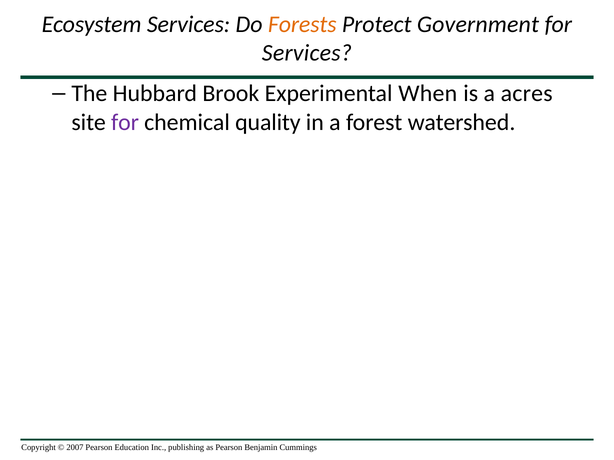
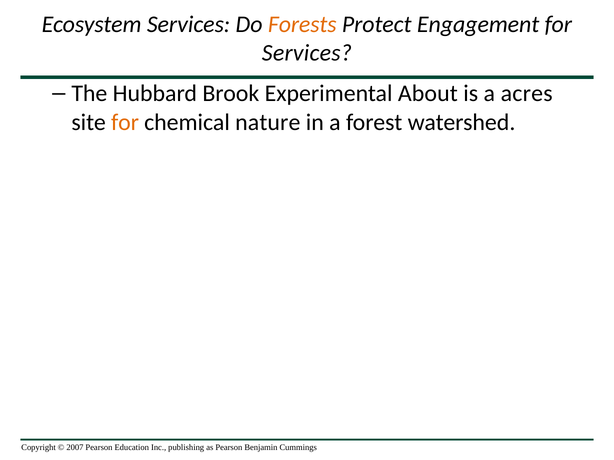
Government: Government -> Engagement
When: When -> About
for at (125, 122) colour: purple -> orange
quality: quality -> nature
